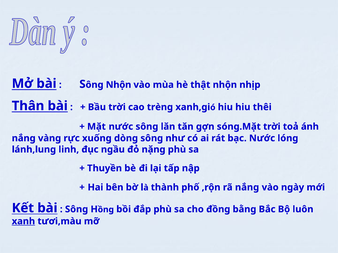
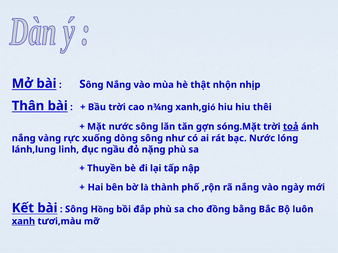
Sông Nhộn: Nhộn -> Nắng
trèng: trèng -> n¾ng
toả underline: none -> present
